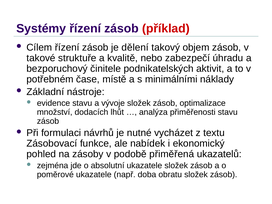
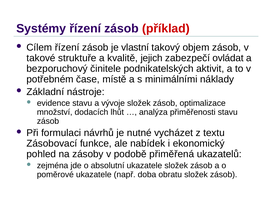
dělení: dělení -> vlastní
nebo: nebo -> jejich
úhradu: úhradu -> ovládat
